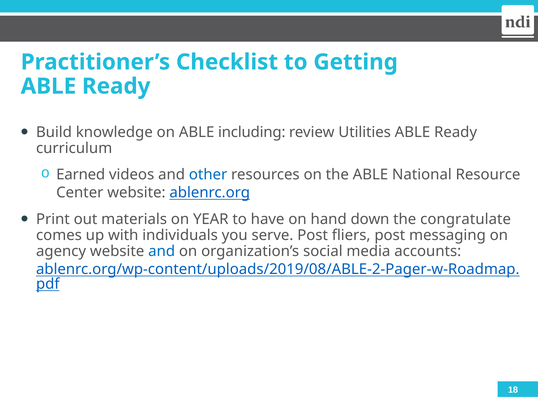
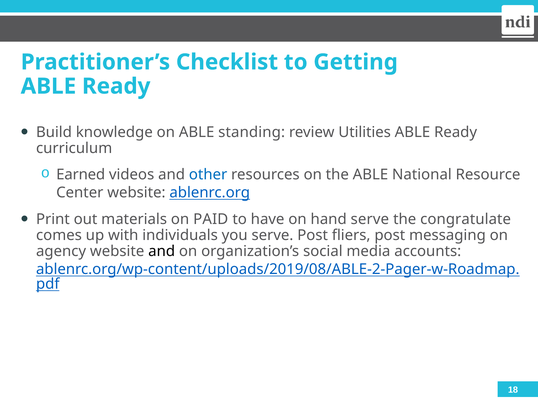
including: including -> standing
YEAR: YEAR -> PAID
hand down: down -> serve
and at (162, 252) colour: blue -> black
